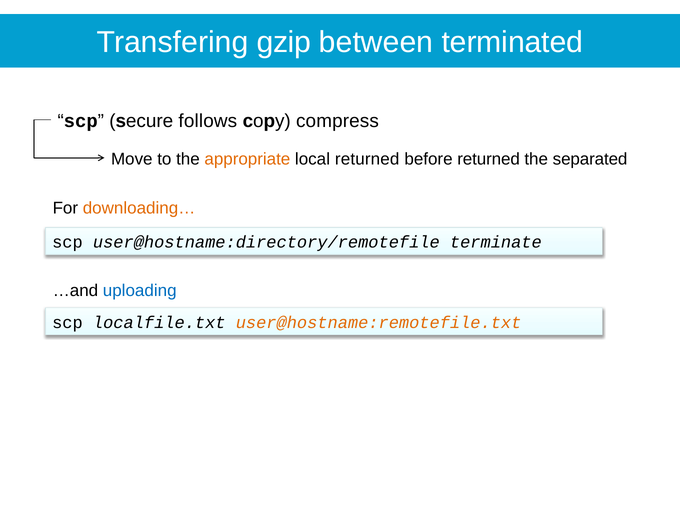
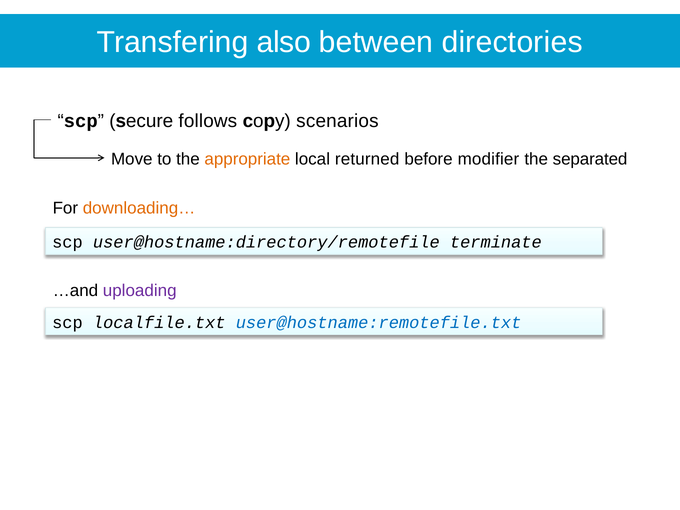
gzip: gzip -> also
terminated: terminated -> directories
compress: compress -> scenarios
before returned: returned -> modifier
uploading colour: blue -> purple
user@hostname:remotefile.txt colour: orange -> blue
